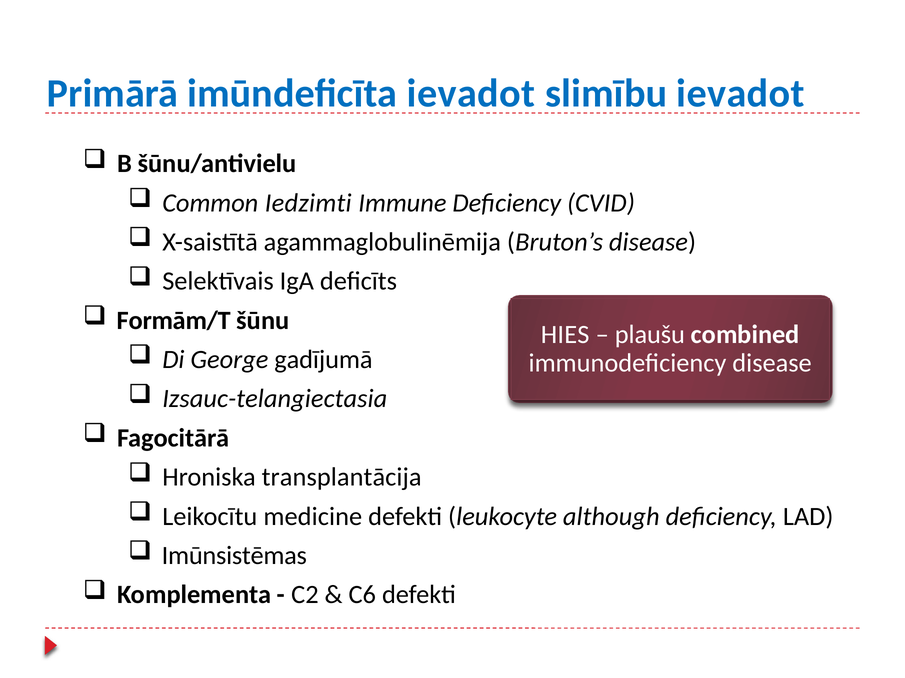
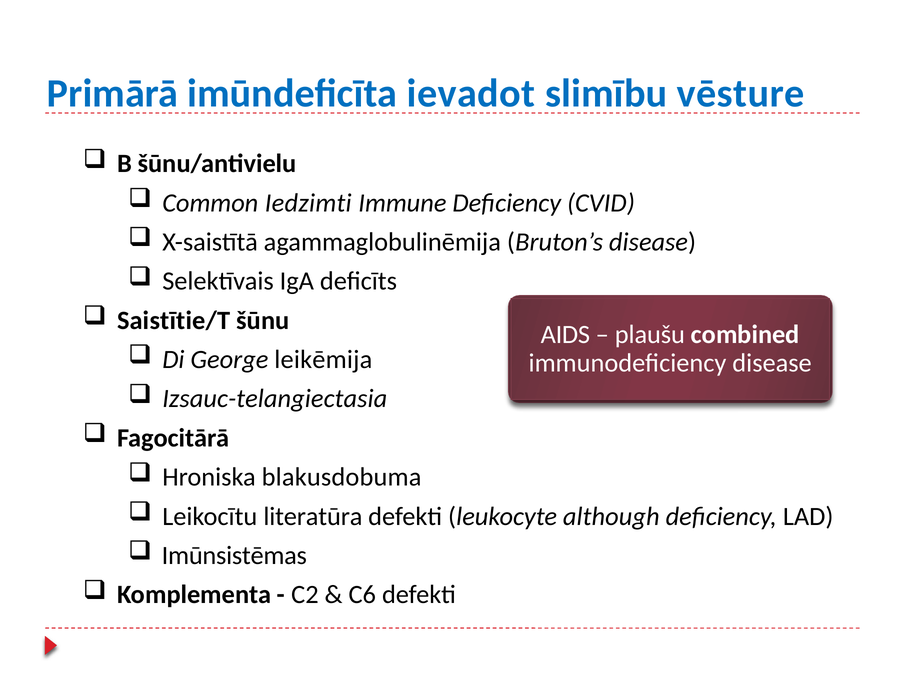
slimību ievadot: ievadot -> vēsture
Formām/T: Formām/T -> Saistītie/T
HIES: HIES -> AIDS
gadījumā: gadījumā -> leikēmija
transplantācija: transplantācija -> blakusdobuma
medicine: medicine -> literatūra
